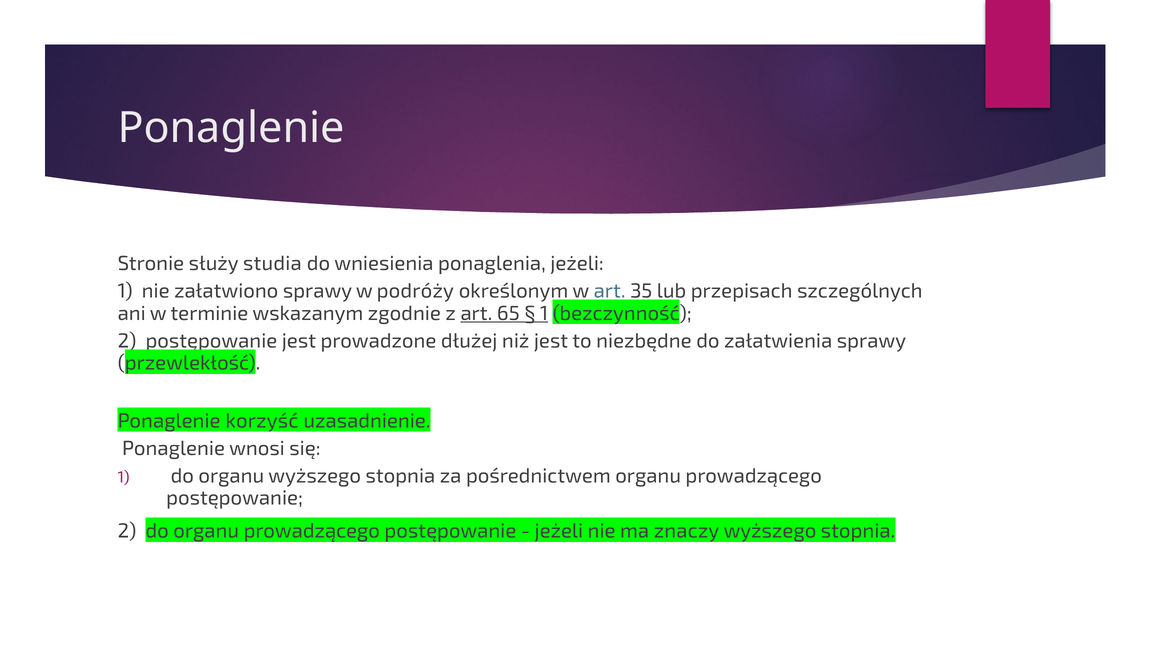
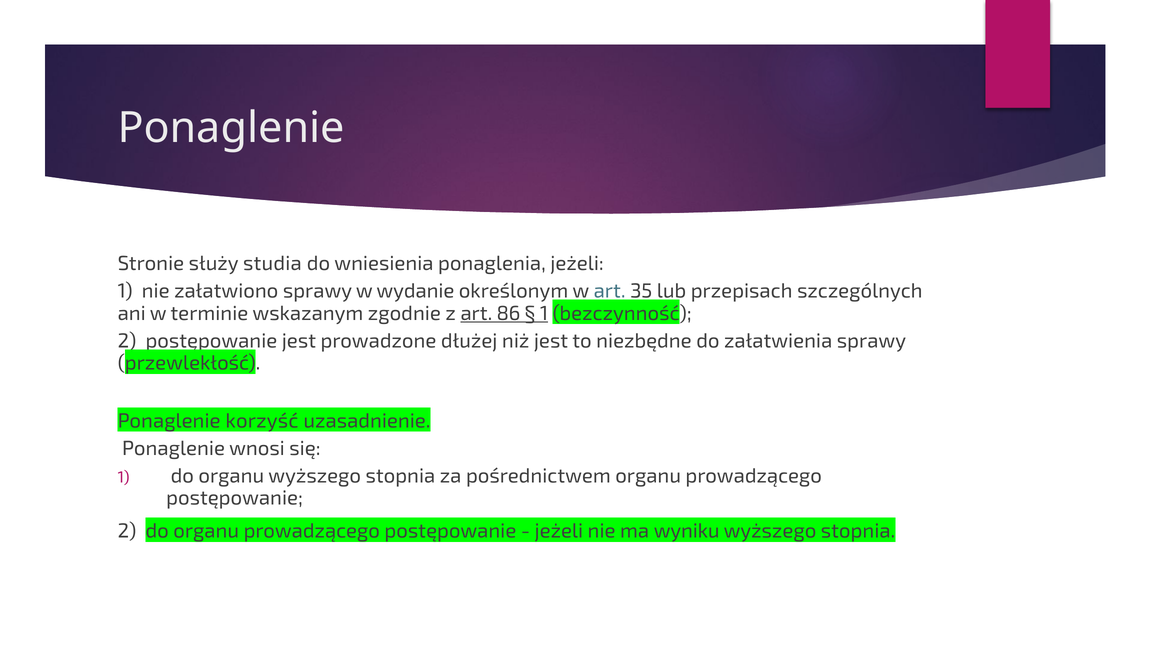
podróży: podróży -> wydanie
65: 65 -> 86
znaczy: znaczy -> wyniku
